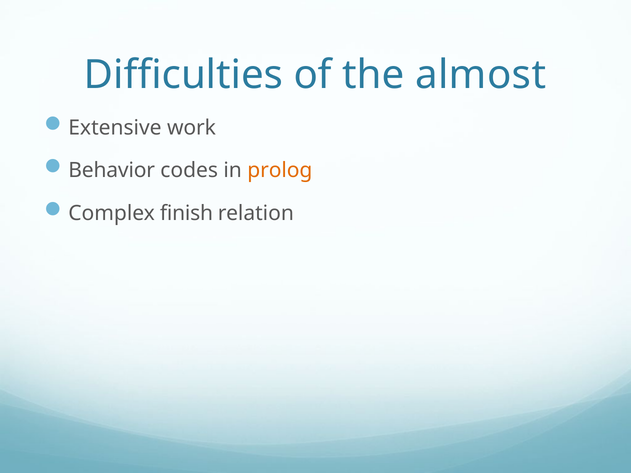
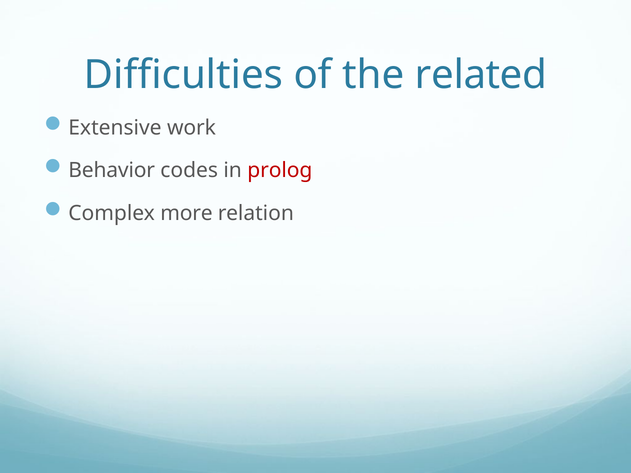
almost: almost -> related
prolog colour: orange -> red
finish: finish -> more
